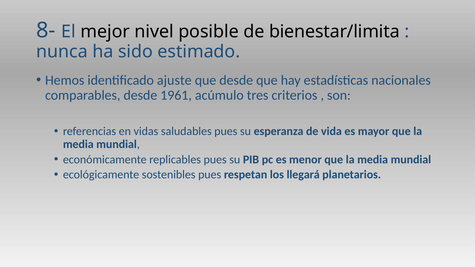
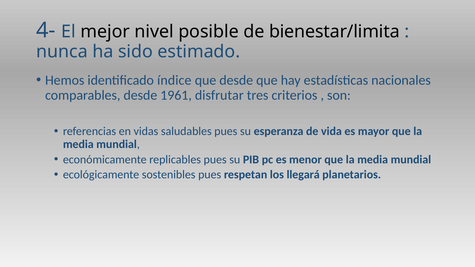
8-: 8- -> 4-
ajuste: ajuste -> índice
acúmulo: acúmulo -> disfrutar
